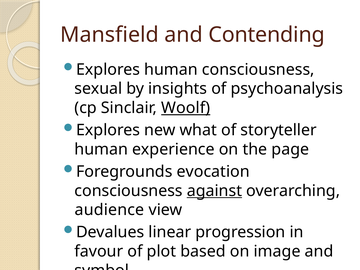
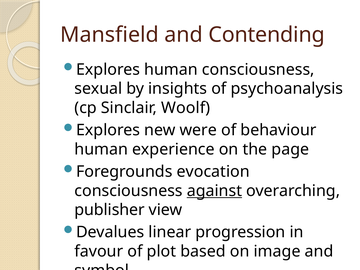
Woolf underline: present -> none
what: what -> were
storyteller: storyteller -> behaviour
audience: audience -> publisher
